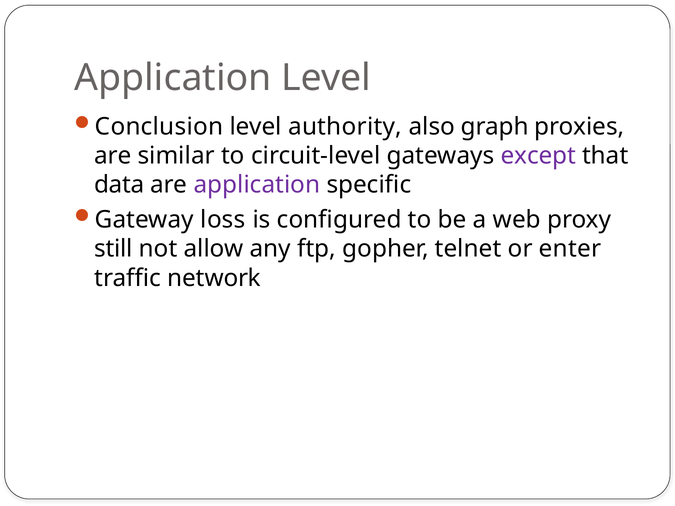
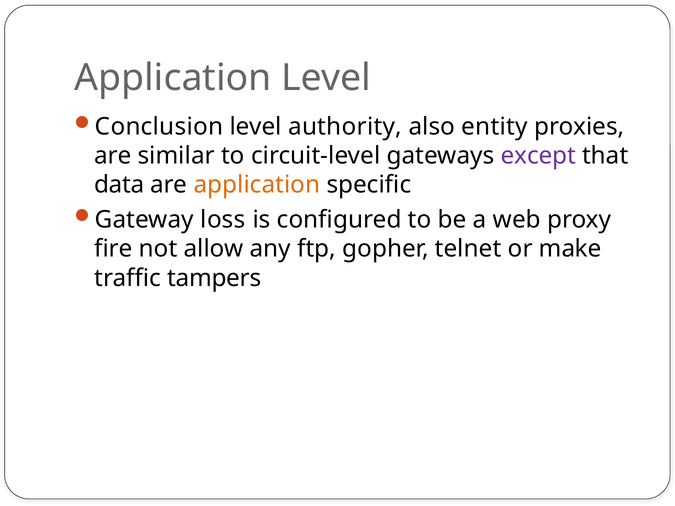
graph: graph -> entity
application at (257, 185) colour: purple -> orange
still: still -> fire
enter: enter -> make
network: network -> tampers
